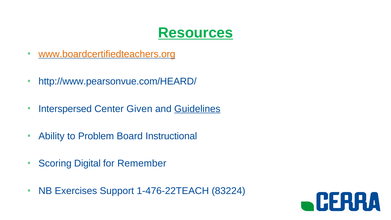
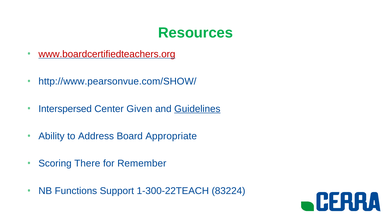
Resources underline: present -> none
www.boardcertifiedteachers.org colour: orange -> red
http://www.pearsonvue.com/HEARD/: http://www.pearsonvue.com/HEARD/ -> http://www.pearsonvue.com/SHOW/
Problem: Problem -> Address
Instructional: Instructional -> Appropriate
Digital: Digital -> There
Exercises: Exercises -> Functions
1-476-22TEACH: 1-476-22TEACH -> 1-300-22TEACH
